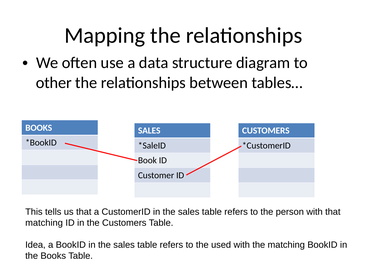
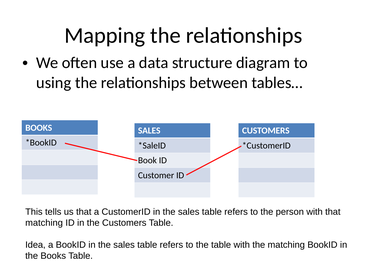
other: other -> using
the used: used -> table
